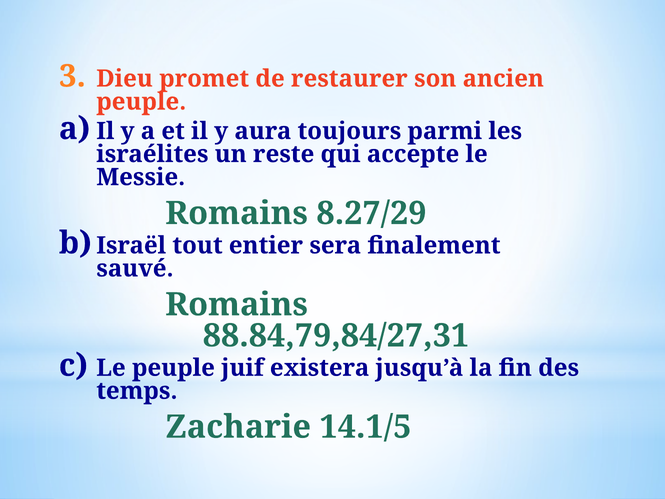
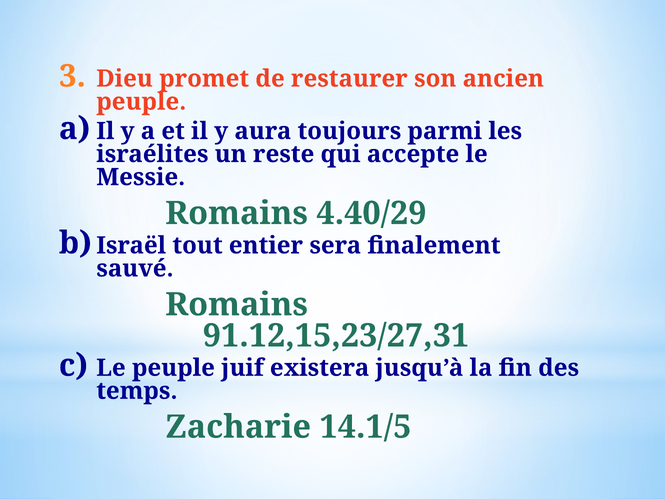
8.27/29: 8.27/29 -> 4.40/29
88.84,79,84/27,31: 88.84,79,84/27,31 -> 91.12,15,23/27,31
